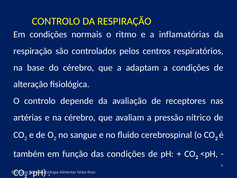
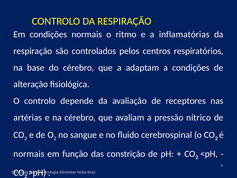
também at (29, 154): também -> normais
das condições: condições -> constrição
